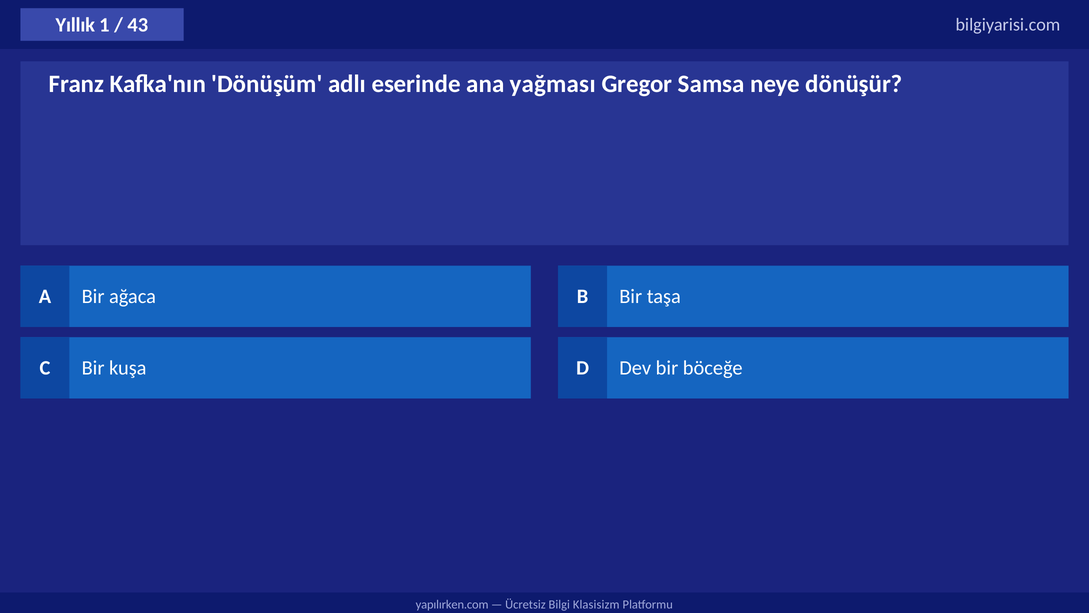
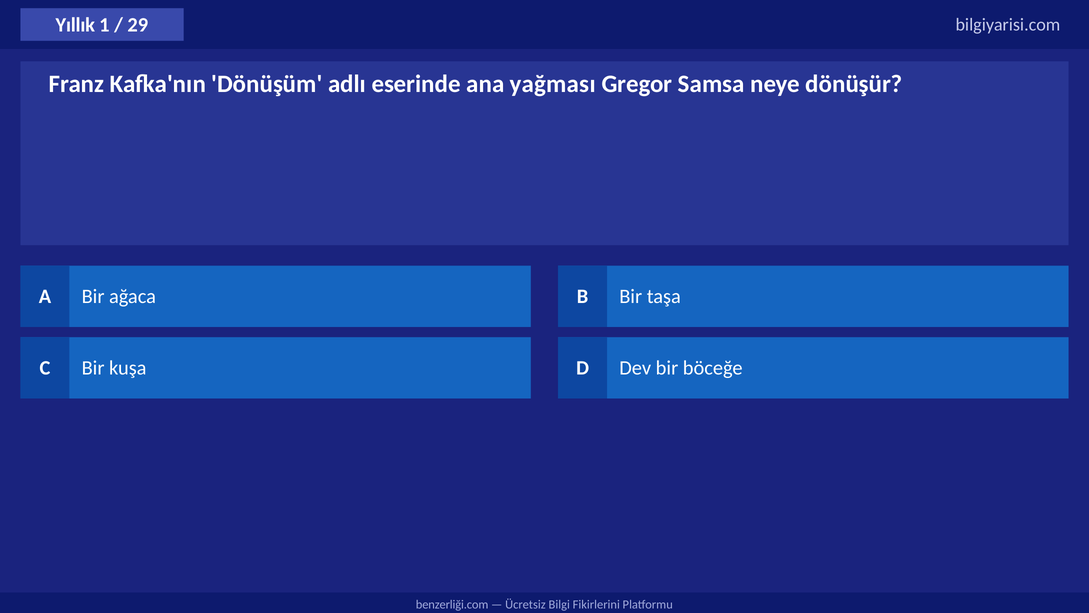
43: 43 -> 29
yapılırken.com: yapılırken.com -> benzerliği.com
Klasisizm: Klasisizm -> Fikirlerini
